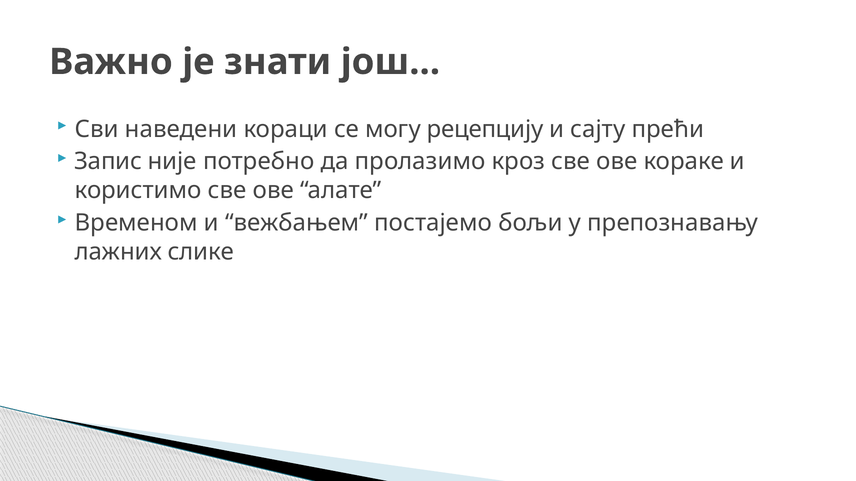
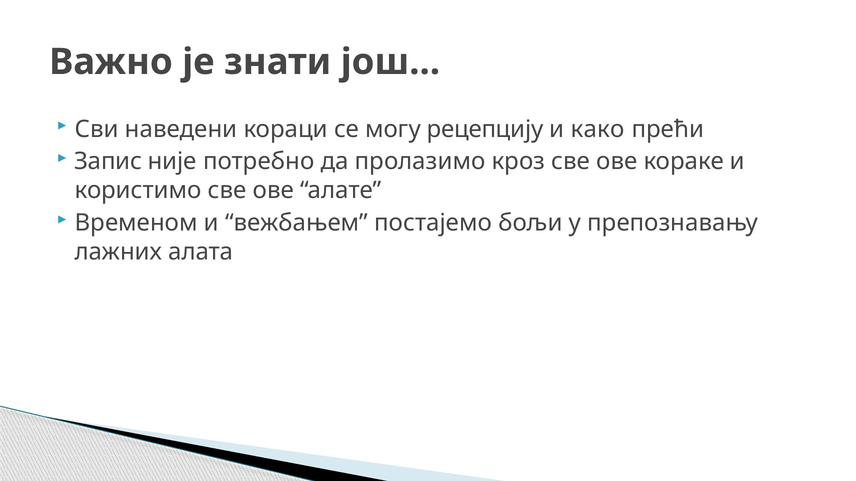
сајту: сајту -> како
слике: слике -> алата
